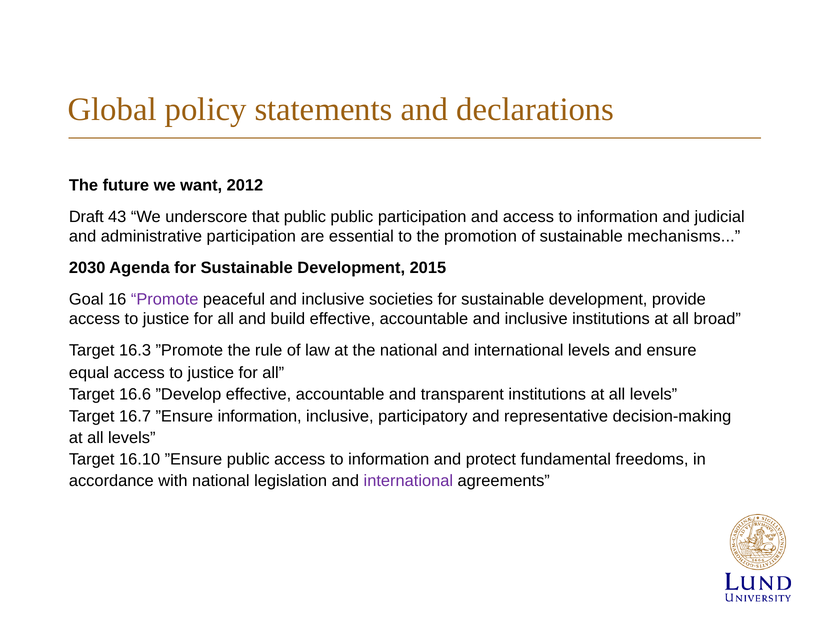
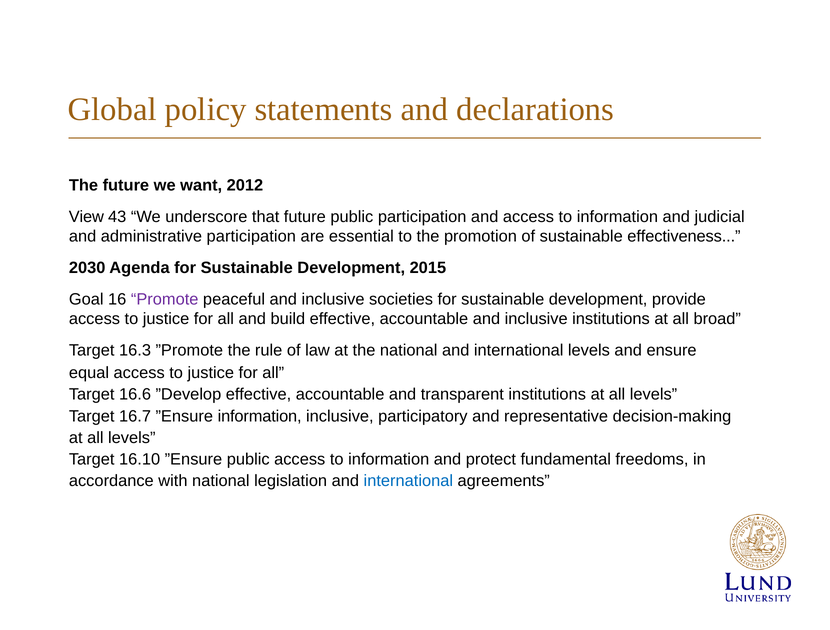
Draft: Draft -> View
that public: public -> future
mechanisms: mechanisms -> effectiveness
international at (408, 481) colour: purple -> blue
